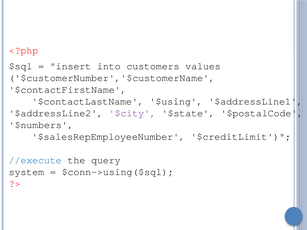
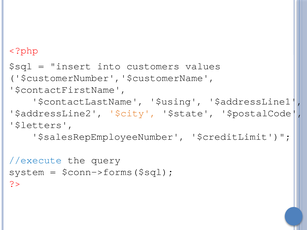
$city colour: purple -> orange
$numbers: $numbers -> $letters
$conn->using($sql: $conn->using($sql -> $conn->forms($sql
